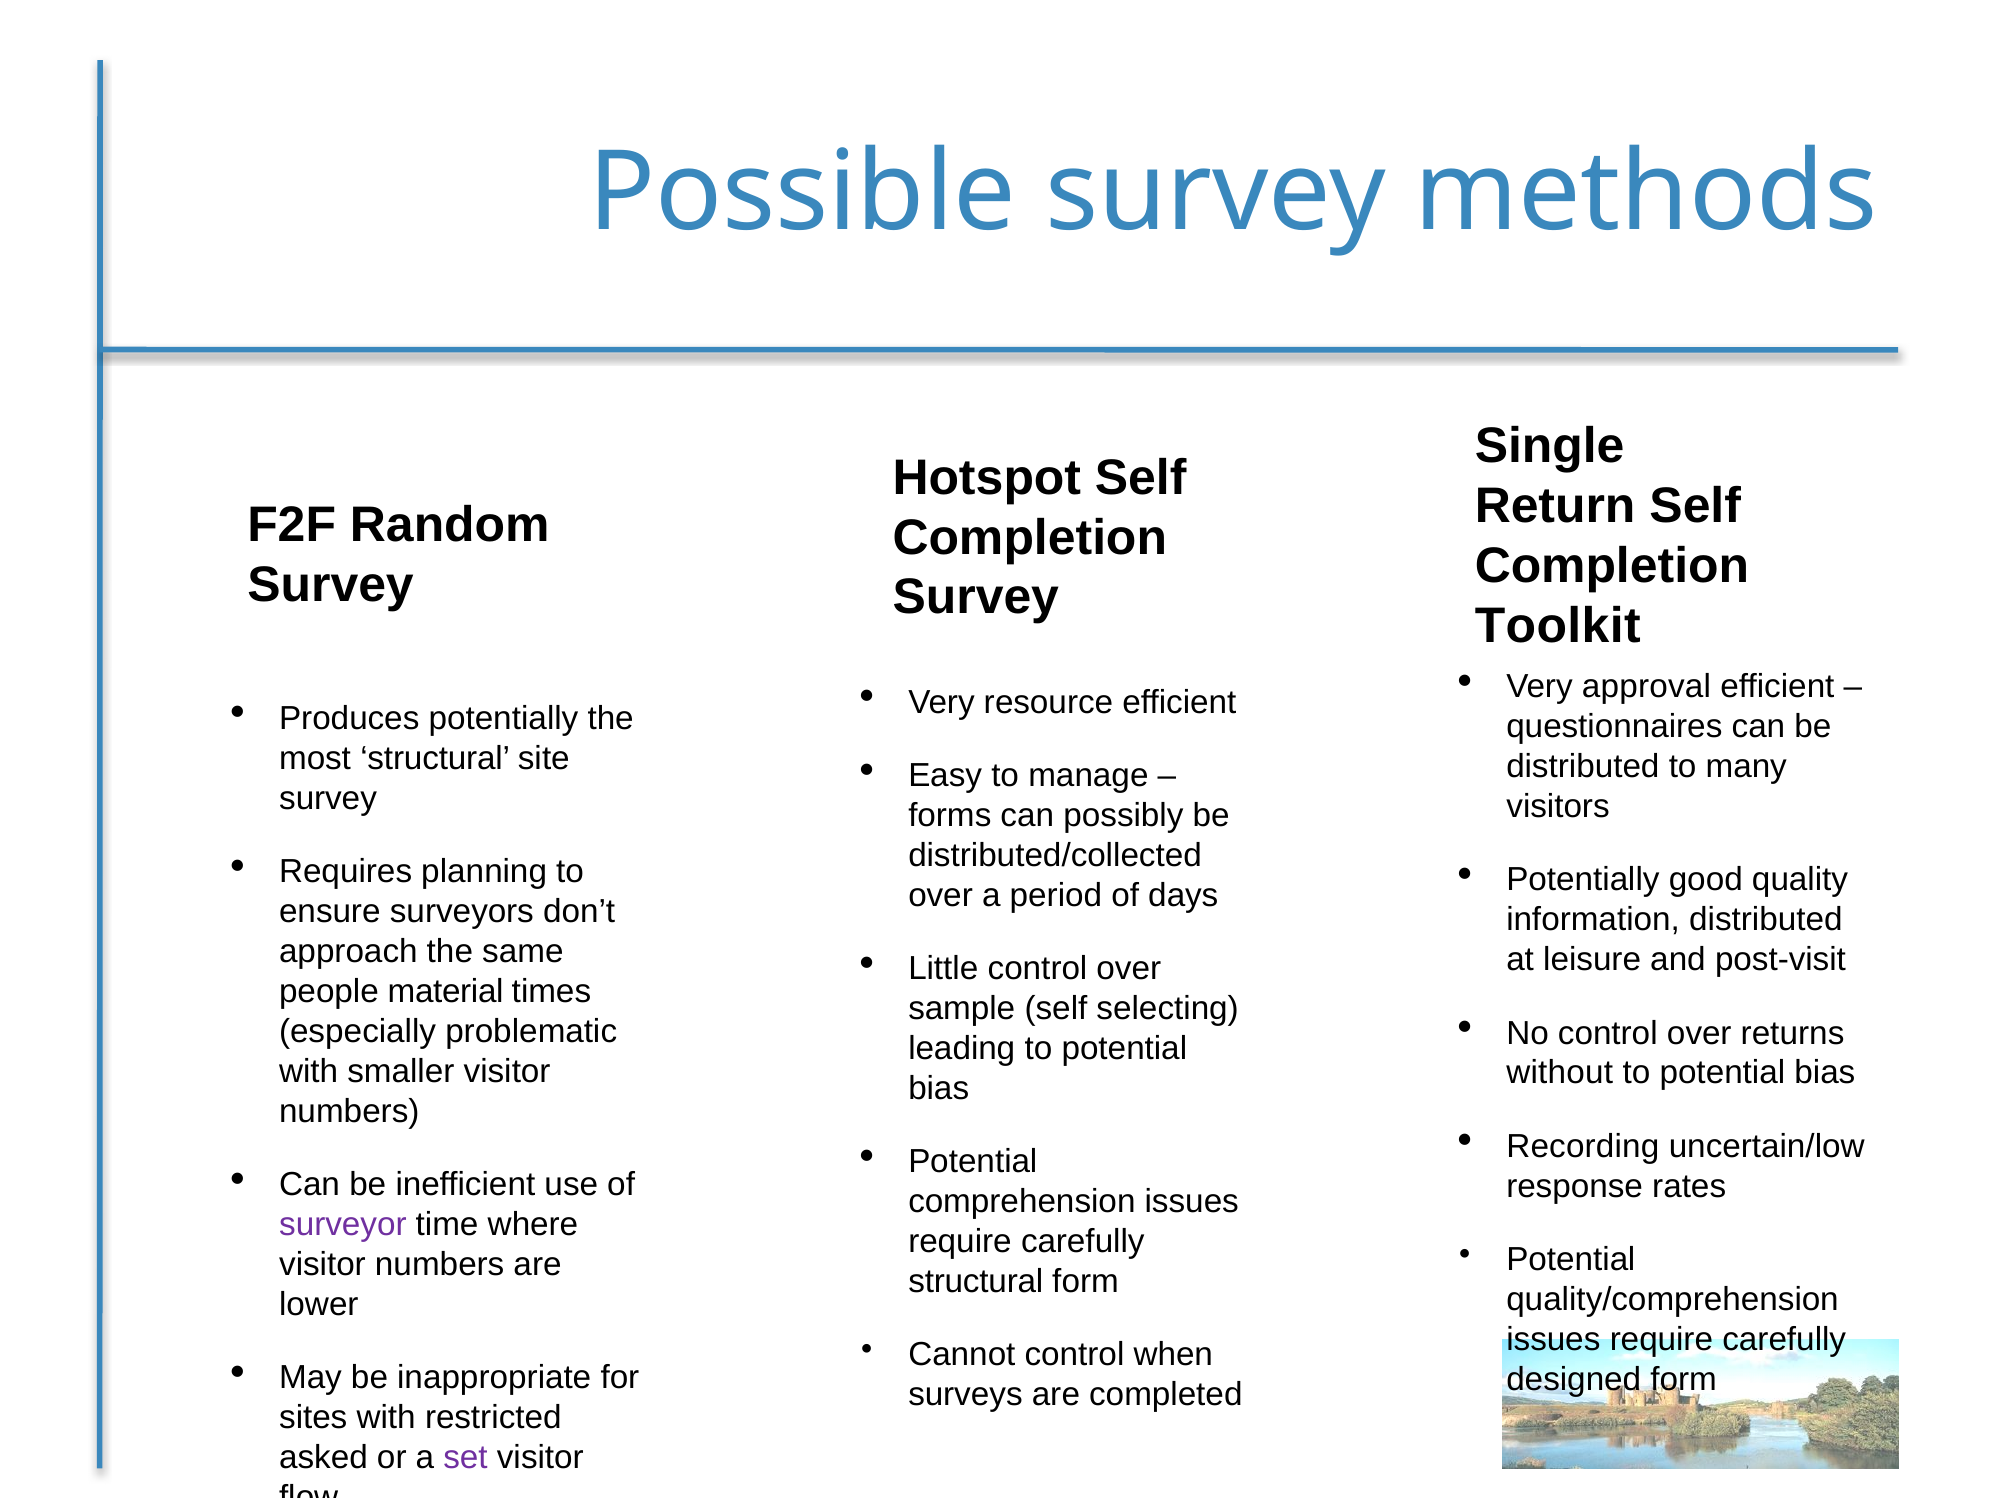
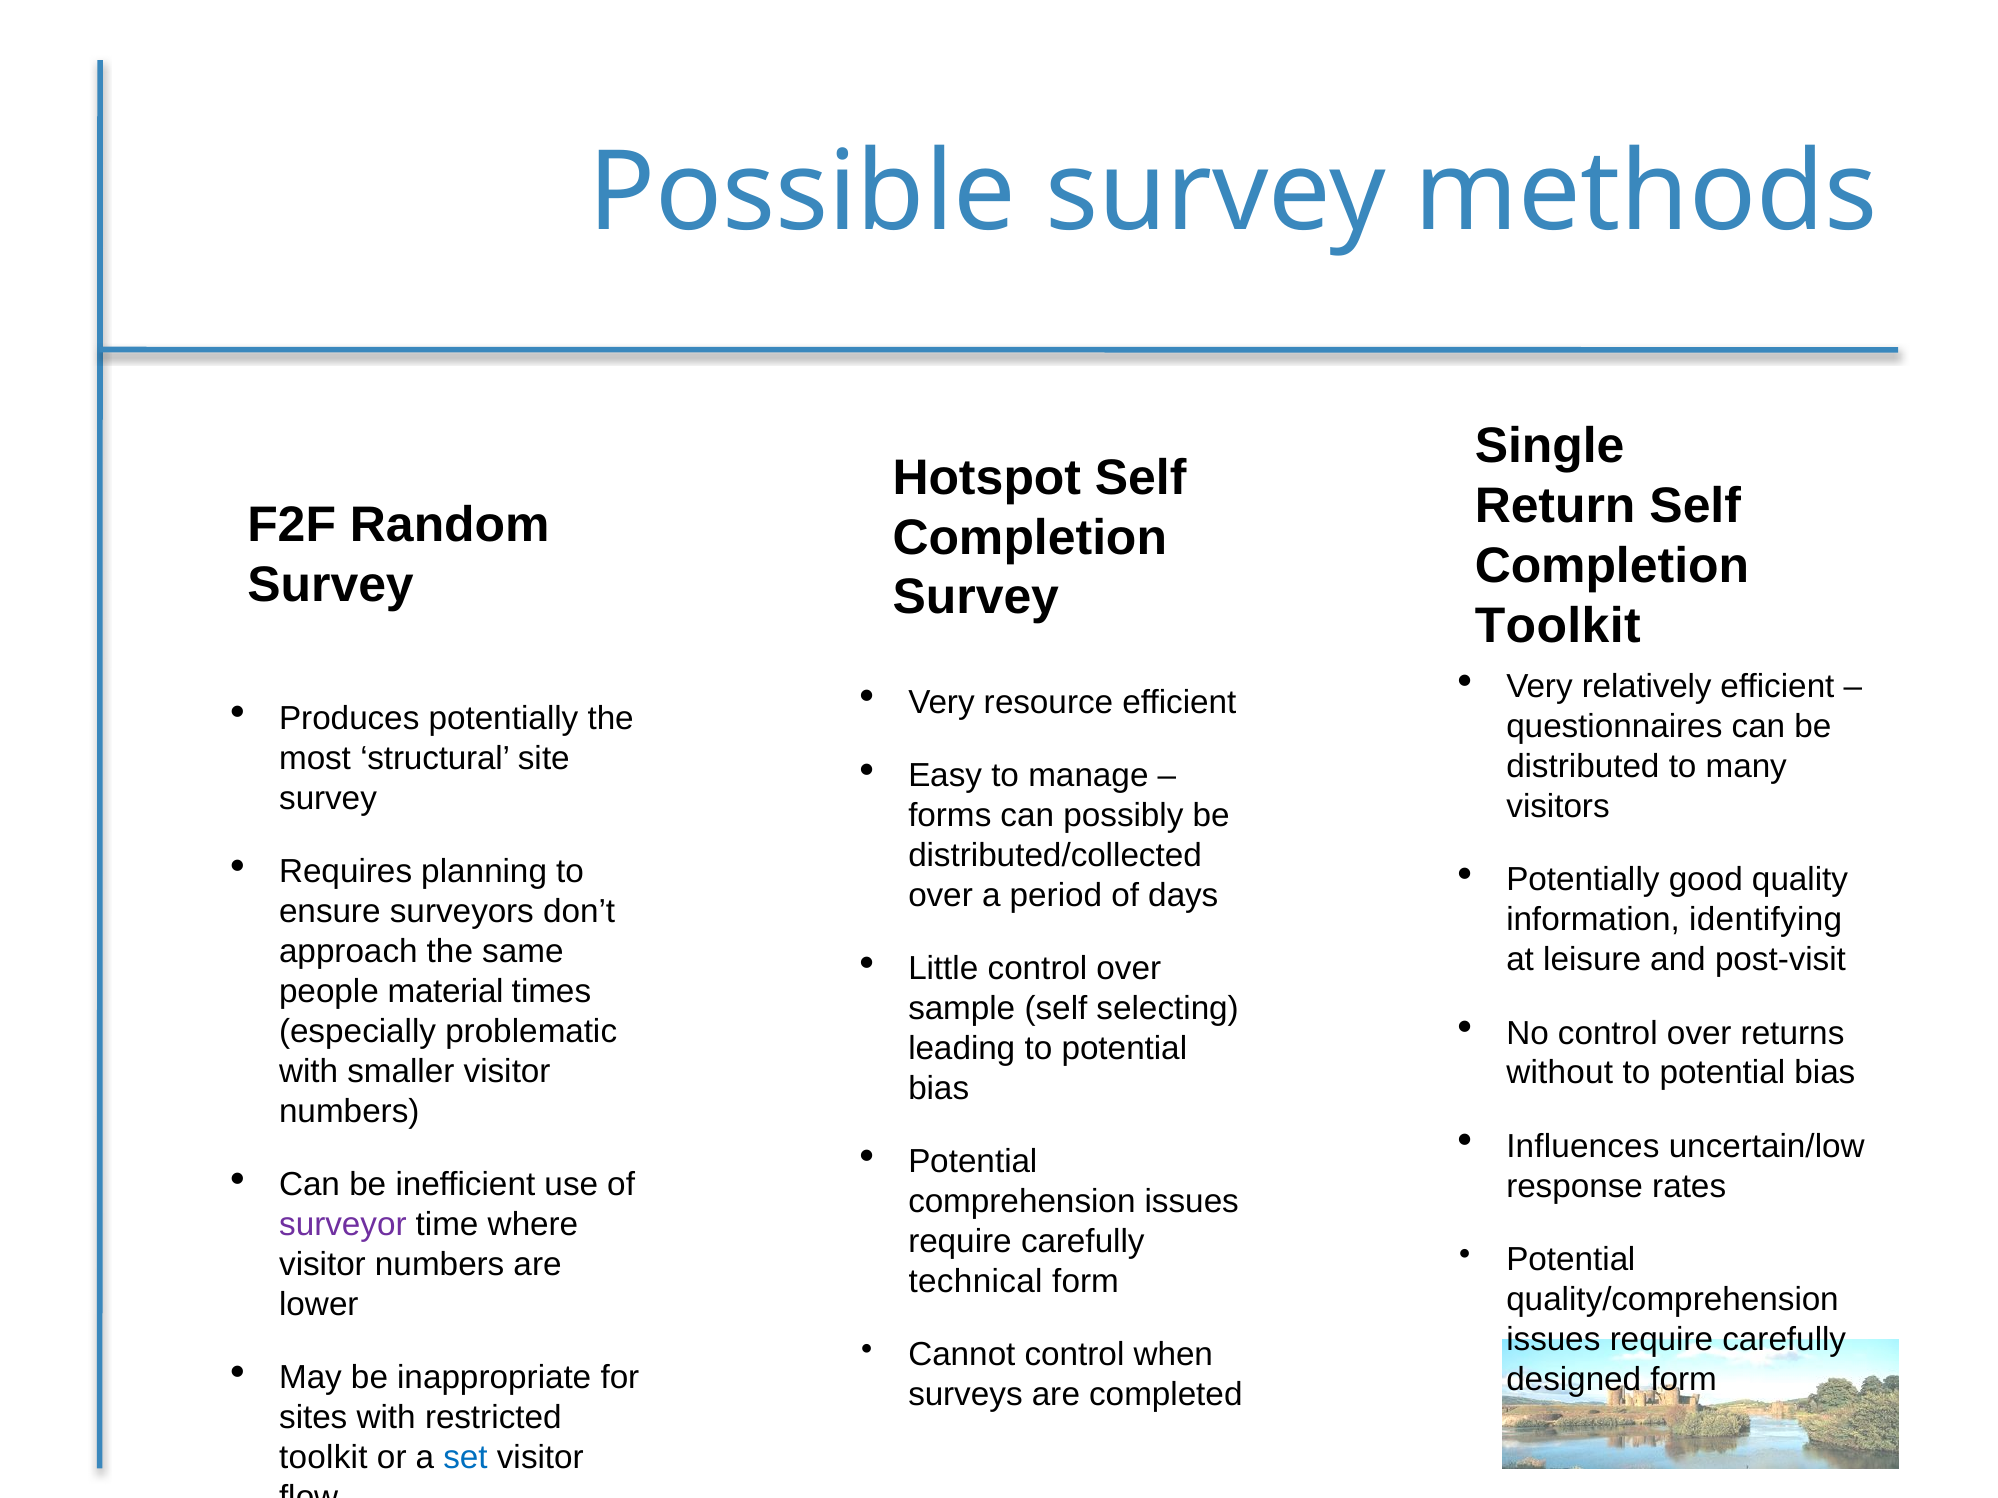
approval: approval -> relatively
information distributed: distributed -> identifying
Recording: Recording -> Influences
structural at (976, 1282): structural -> technical
asked at (323, 1458): asked -> toolkit
set colour: purple -> blue
